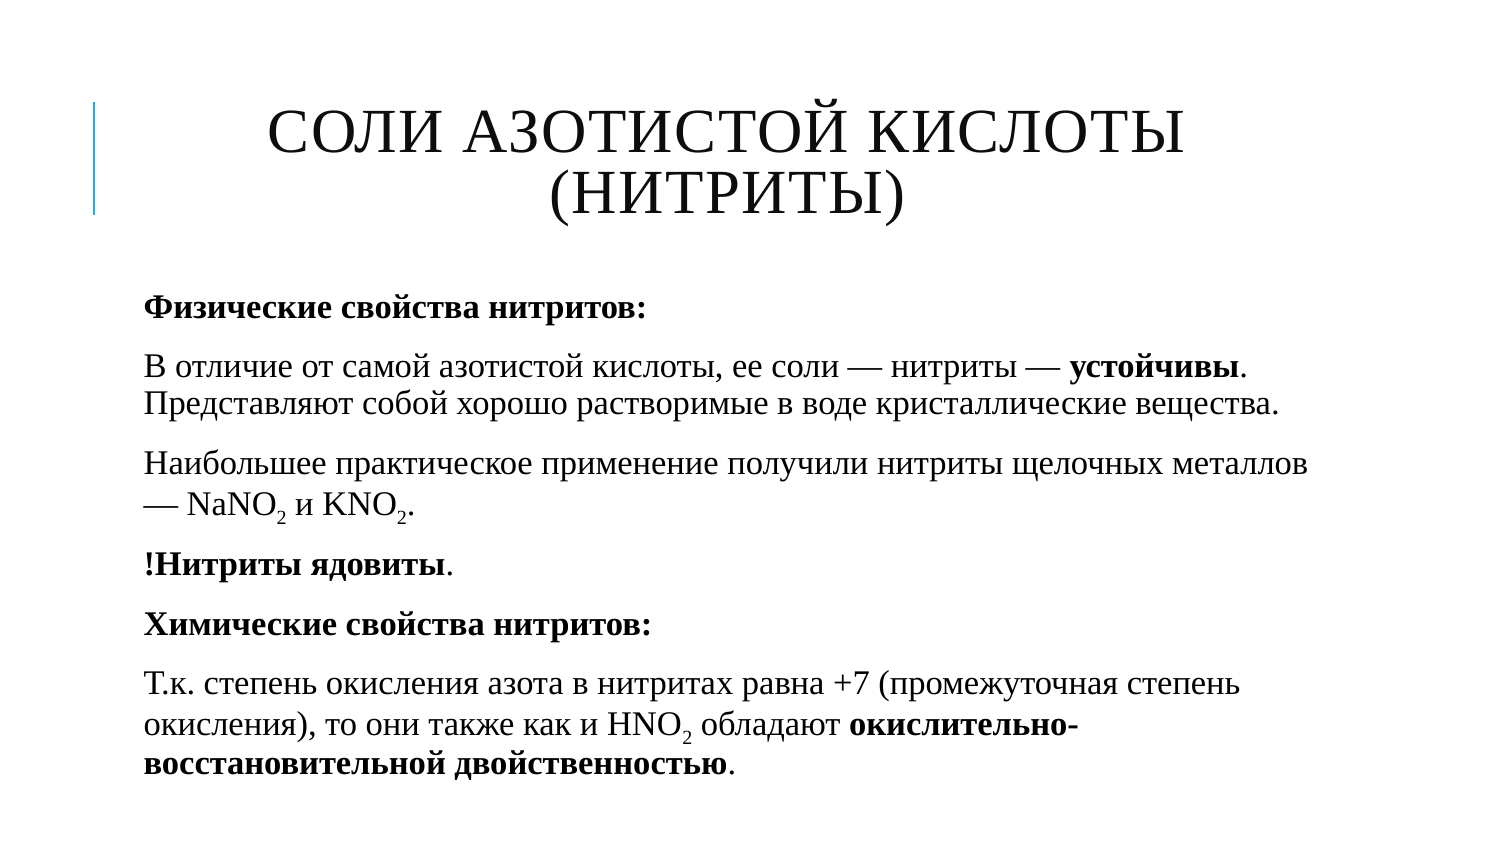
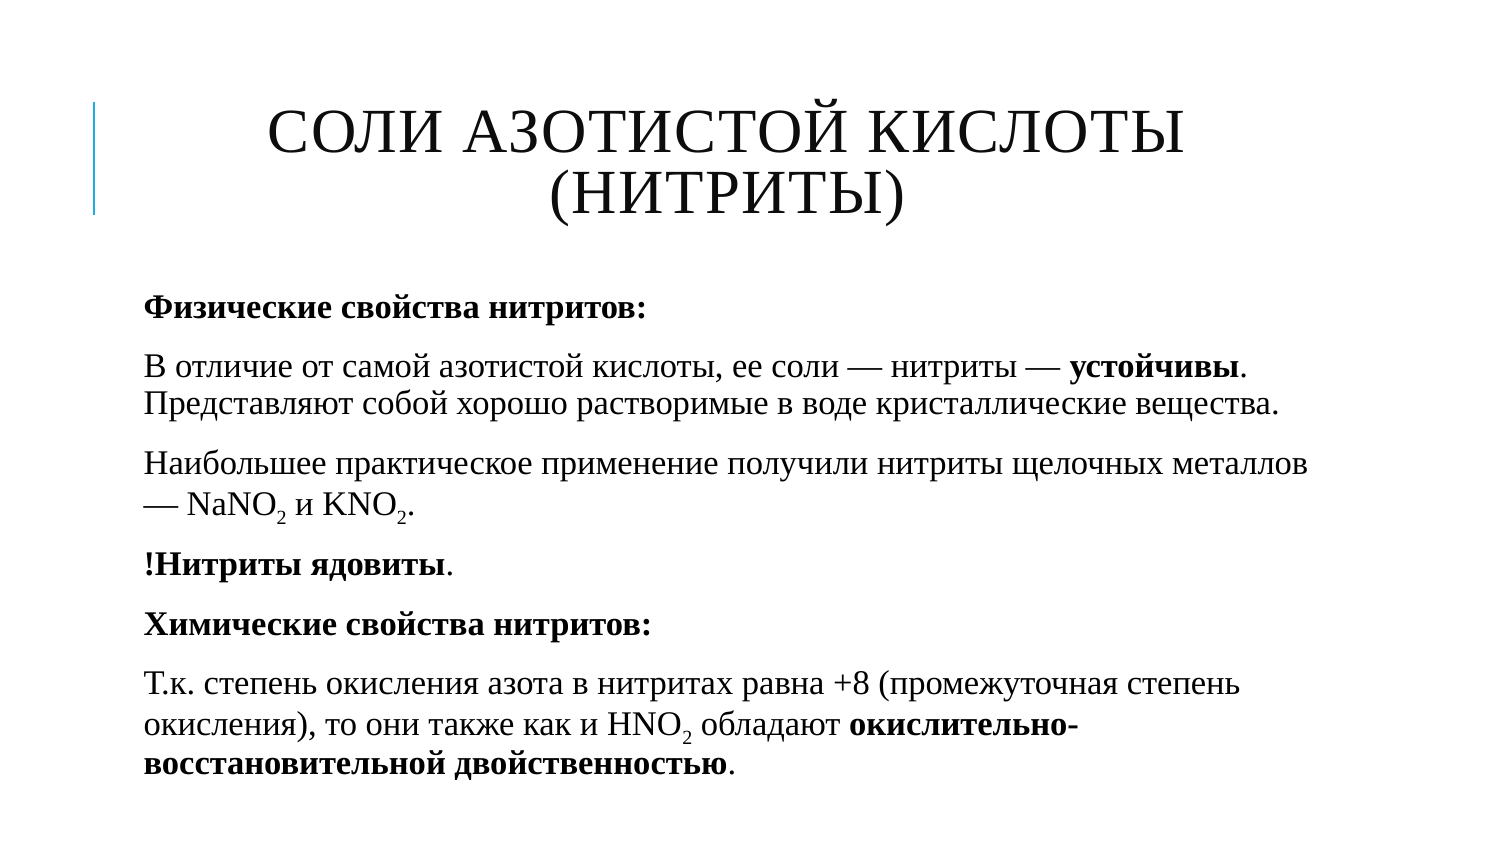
+7: +7 -> +8
